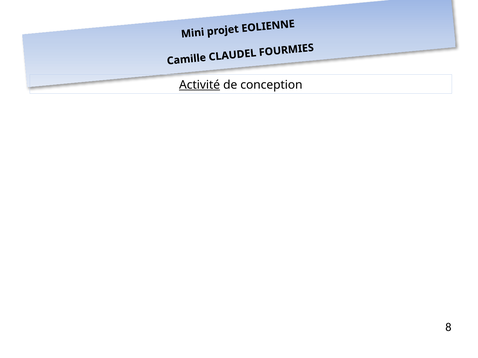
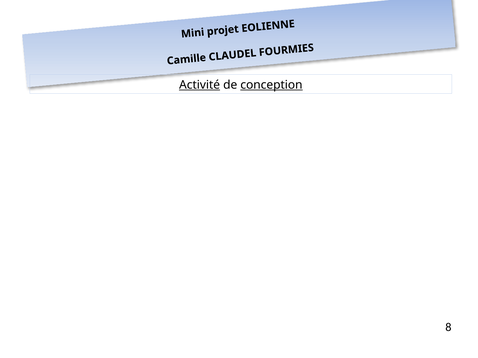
conception underline: none -> present
